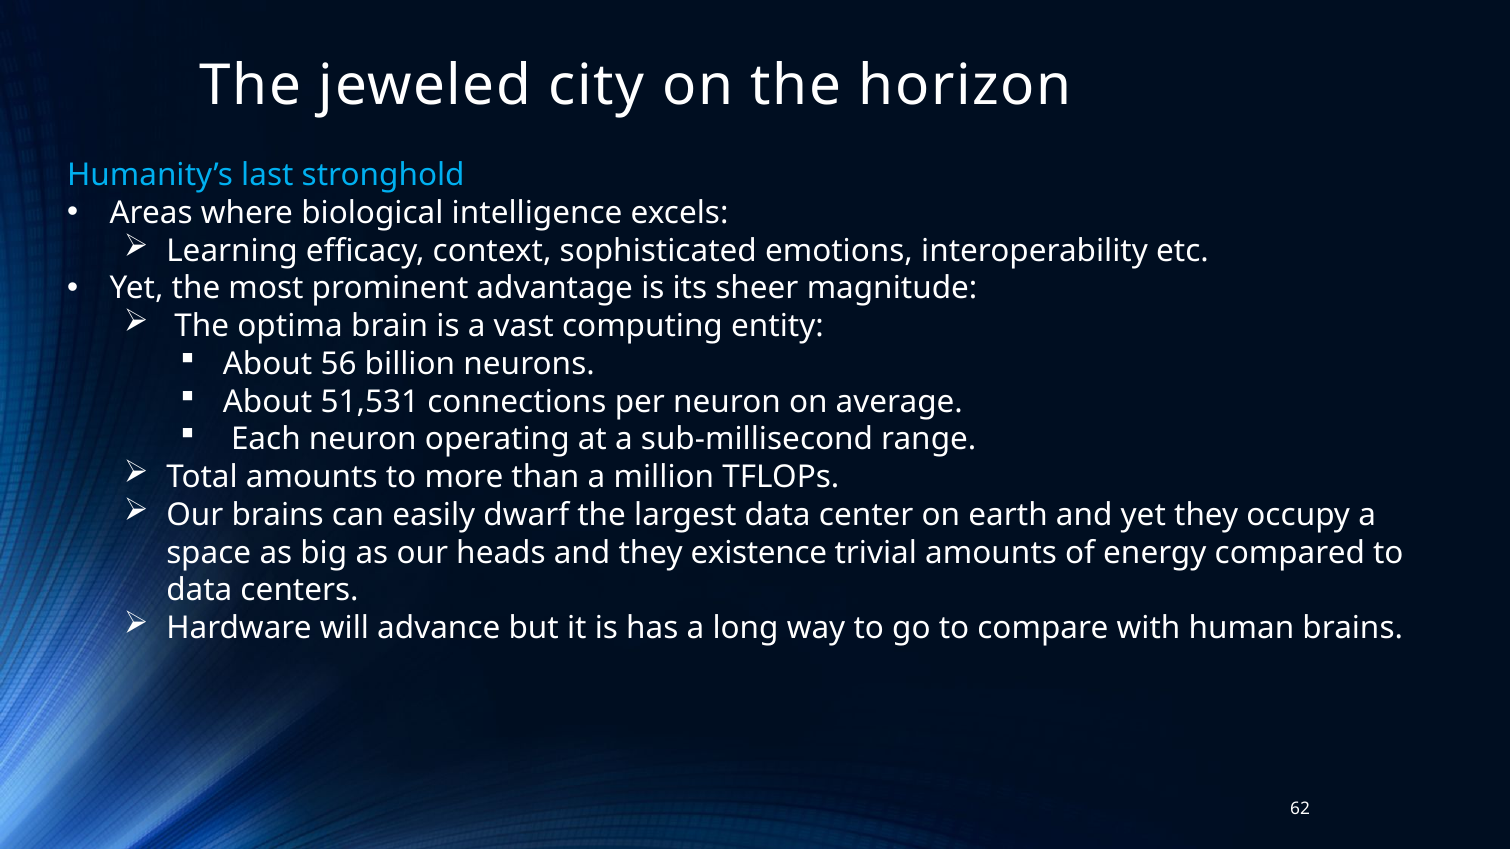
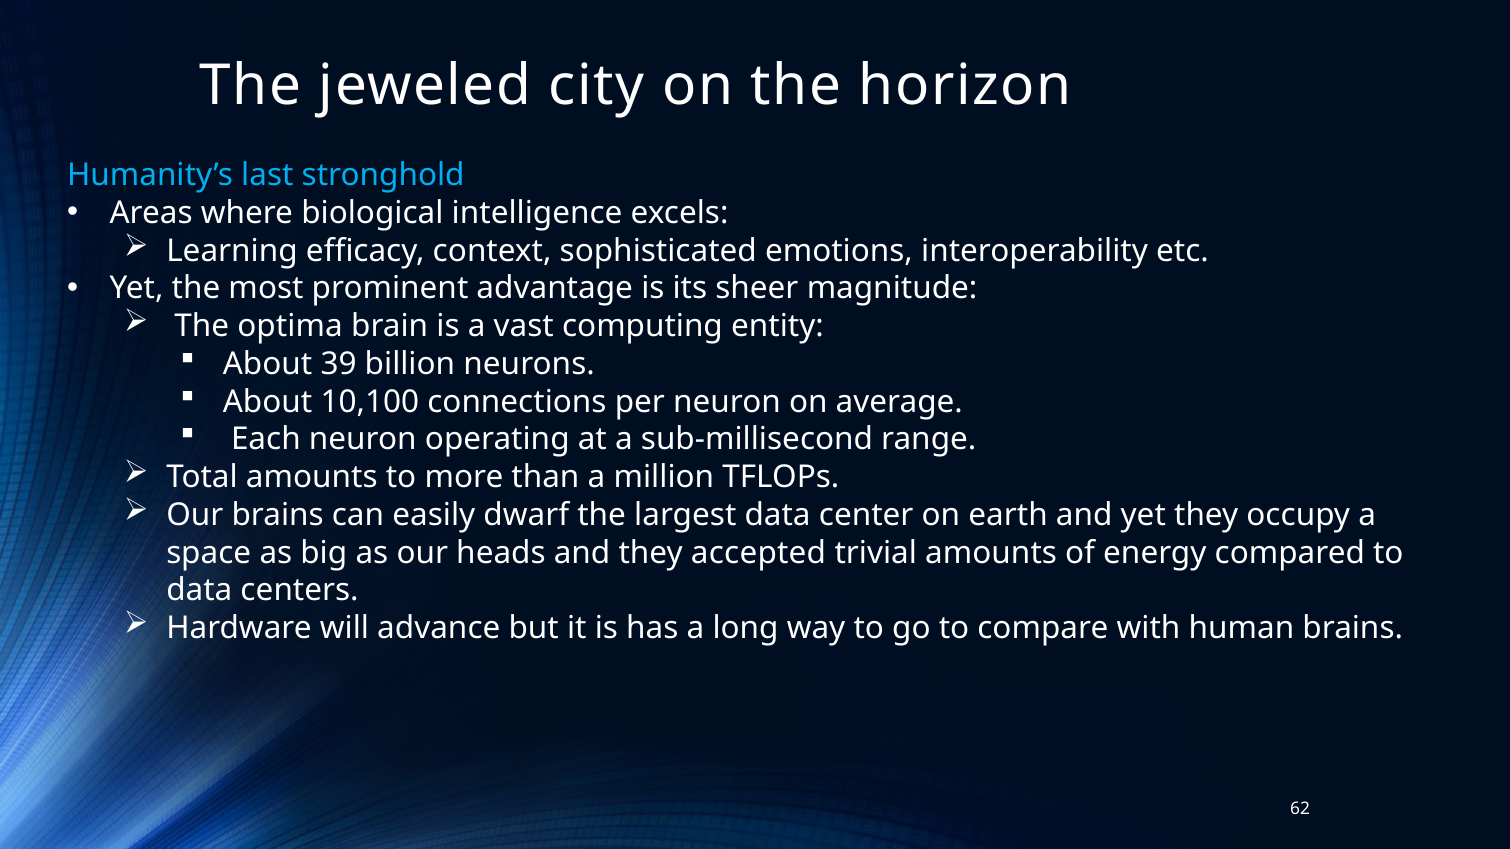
56: 56 -> 39
51,531: 51,531 -> 10,100
existence: existence -> accepted
